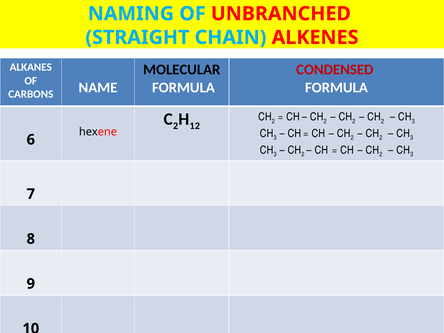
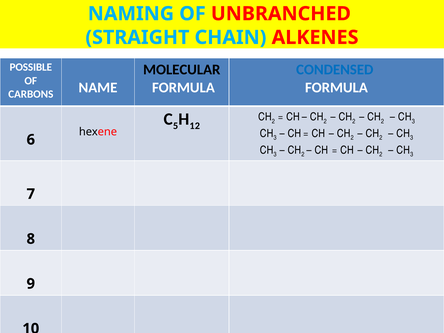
ALKANES at (31, 67): ALKANES -> POSSIBLE
CONDENSED colour: red -> blue
2 at (176, 126): 2 -> 5
